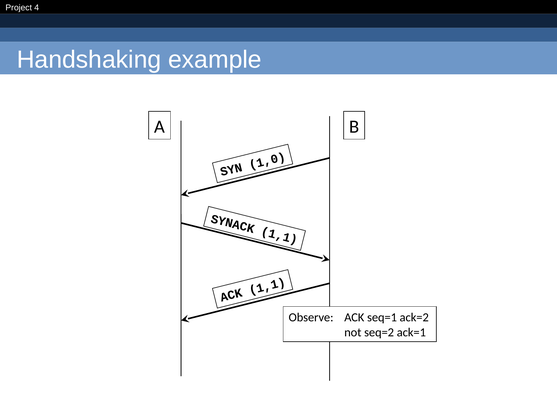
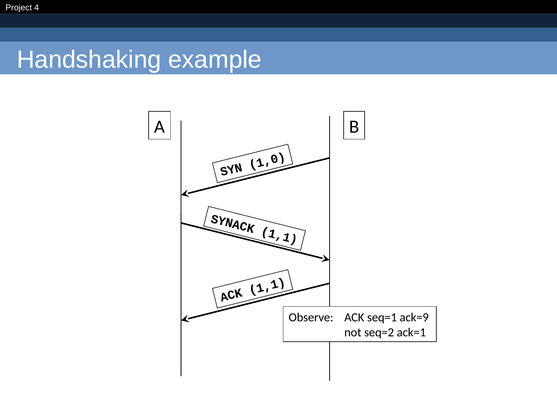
ack=2: ack=2 -> ack=9
